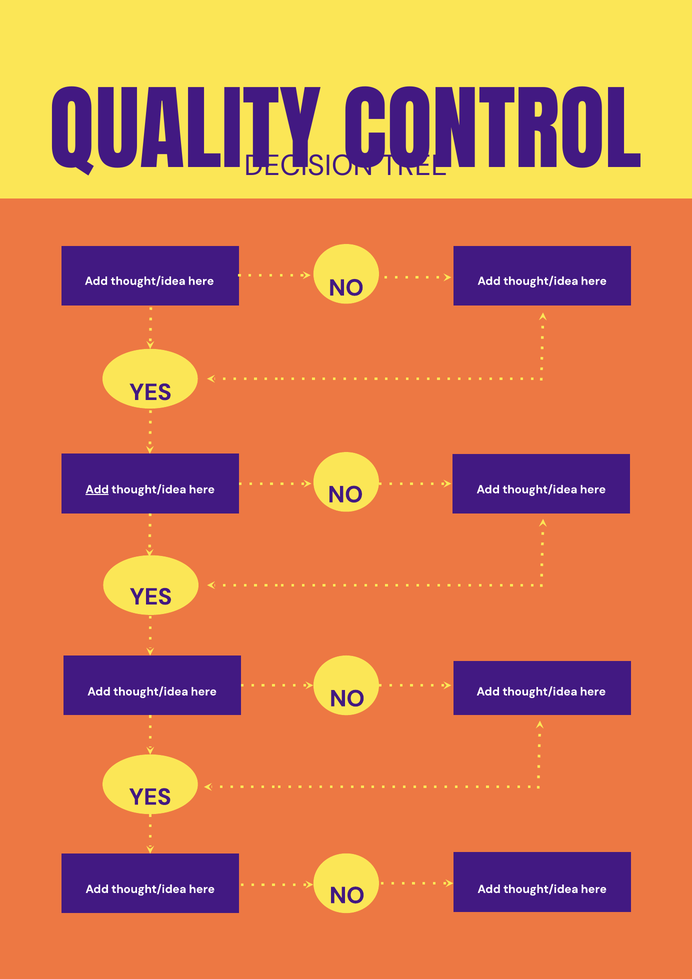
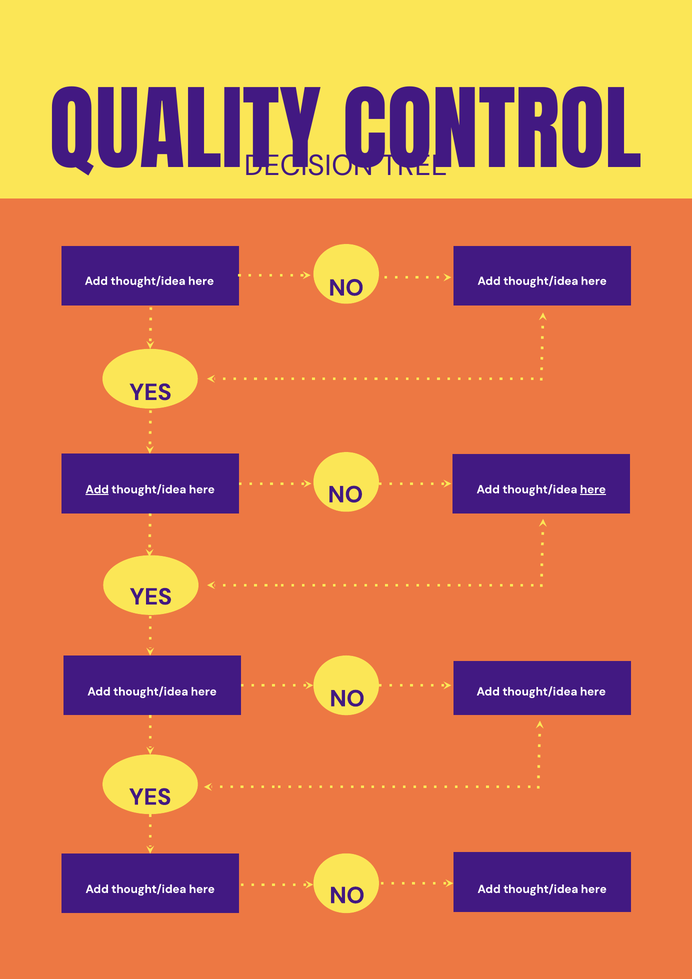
here at (593, 490) underline: none -> present
